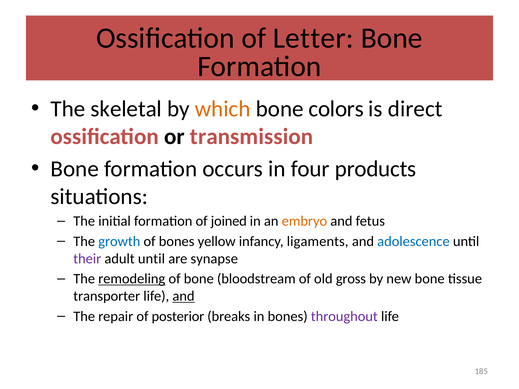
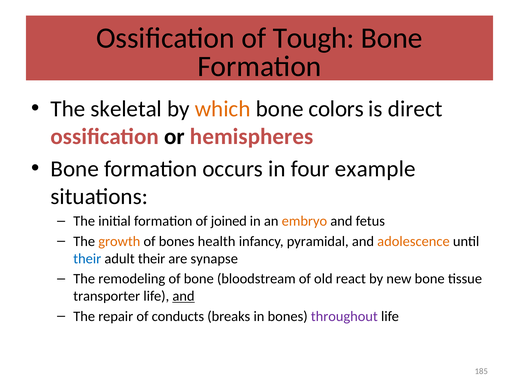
Letter: Letter -> Tough
transmission: transmission -> hemispheres
products: products -> example
growth colour: blue -> orange
yellow: yellow -> health
ligaments: ligaments -> pyramidal
adolescence colour: blue -> orange
their at (87, 259) colour: purple -> blue
adult until: until -> their
remodeling underline: present -> none
gross: gross -> react
posterior: posterior -> conducts
